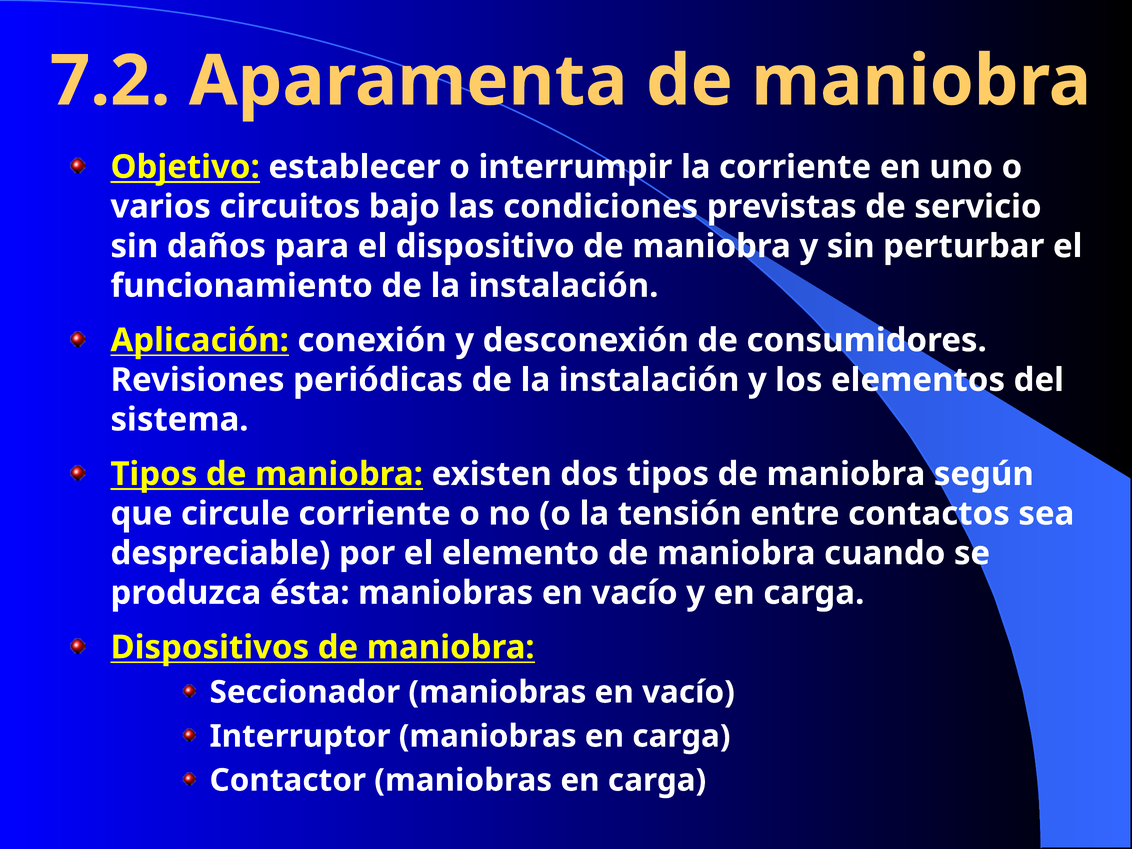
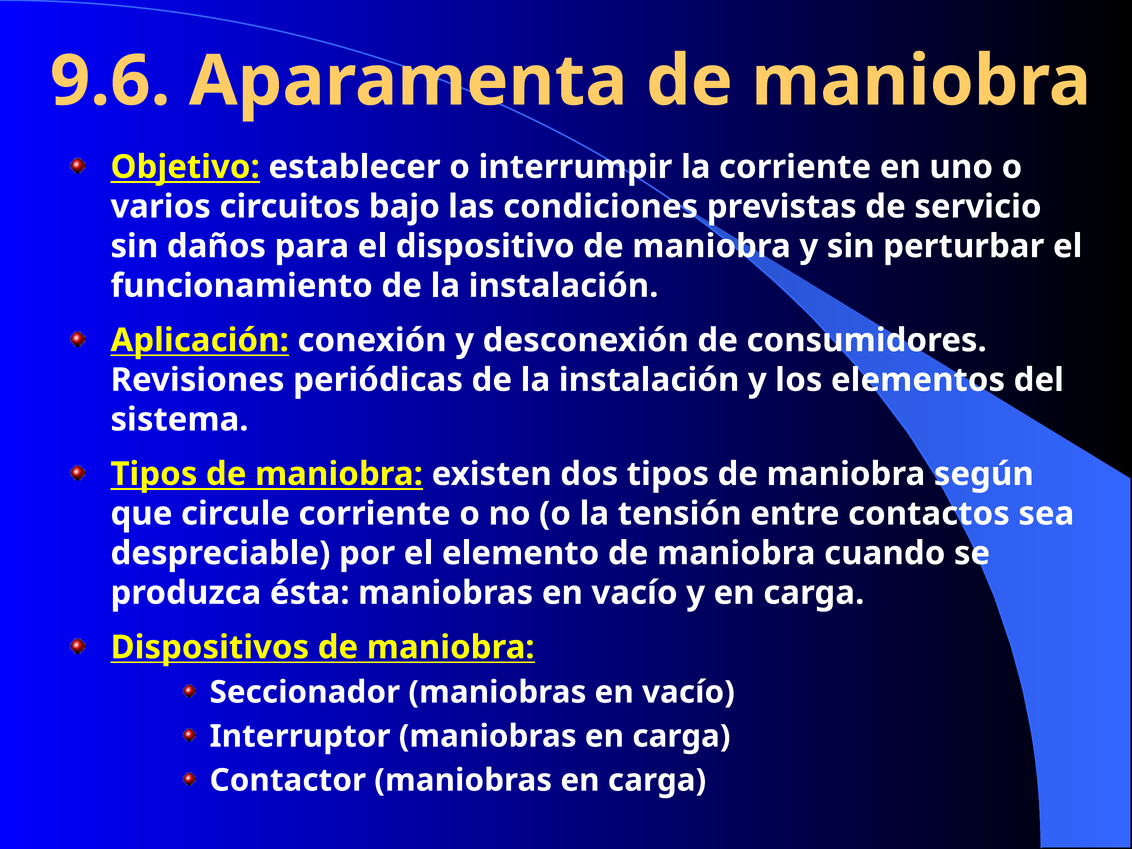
7.2: 7.2 -> 9.6
